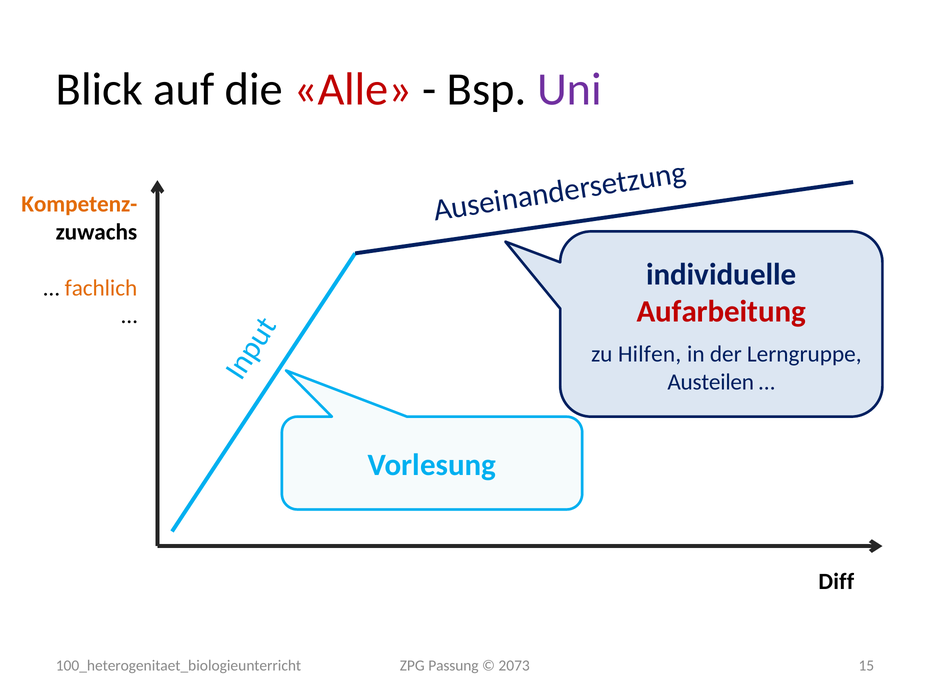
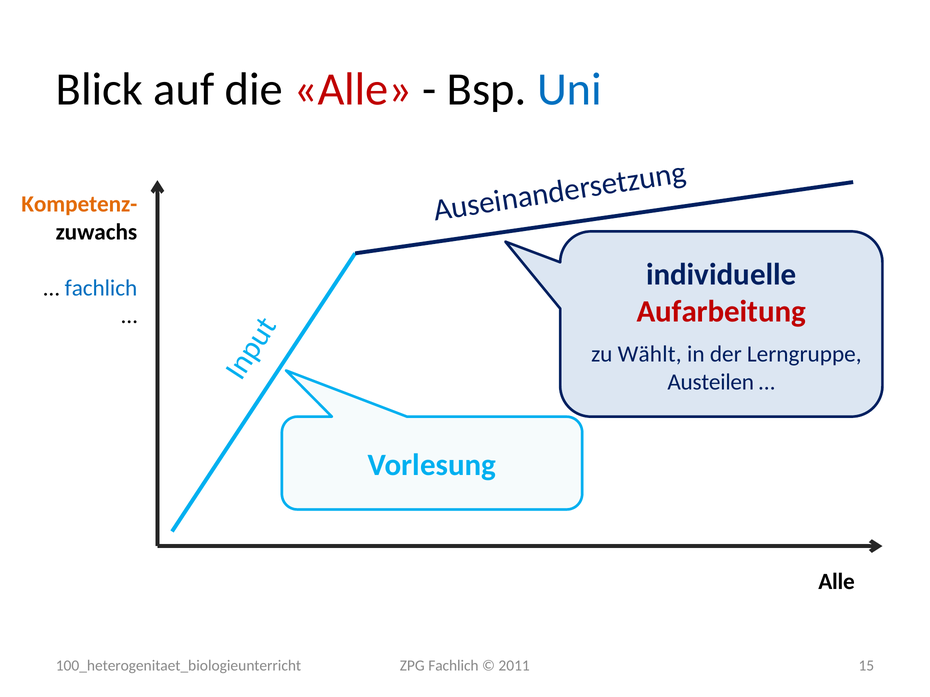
Uni colour: purple -> blue
fachlich at (101, 288) colour: orange -> blue
Hilfen: Hilfen -> Wählt
Diff at (836, 582): Diff -> Alle
ZPG Passung: Passung -> Fachlich
2073: 2073 -> 2011
